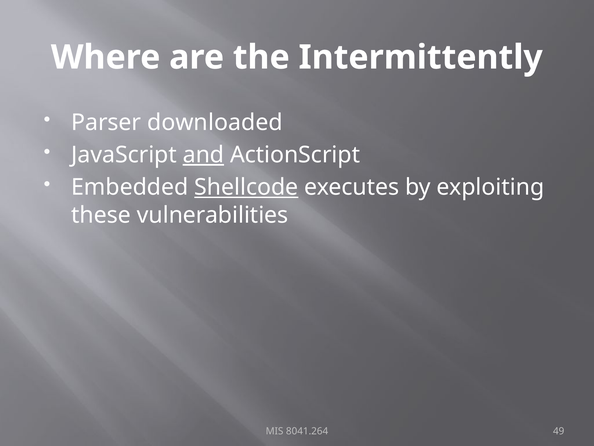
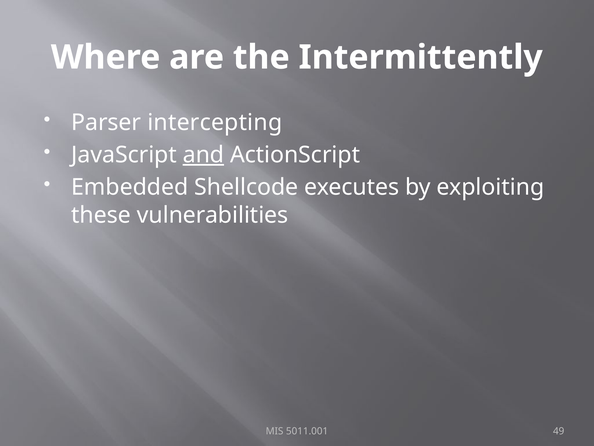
downloaded: downloaded -> intercepting
Shellcode underline: present -> none
8041.264: 8041.264 -> 5011.001
